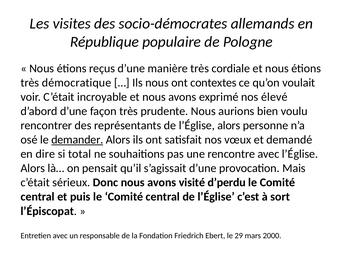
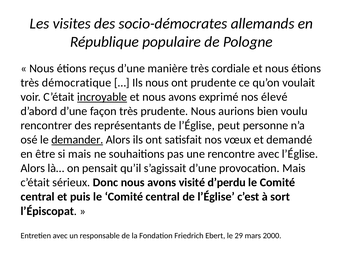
ont contextes: contextes -> prudente
incroyable underline: none -> present
de l’Église alors: alors -> peut
dire: dire -> être
si total: total -> mais
